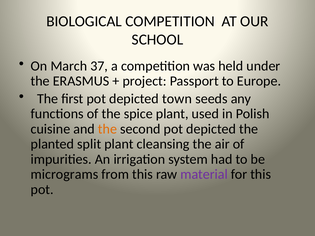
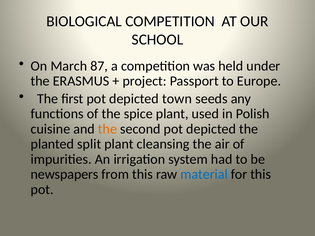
37: 37 -> 87
micrograms: micrograms -> newspapers
material colour: purple -> blue
